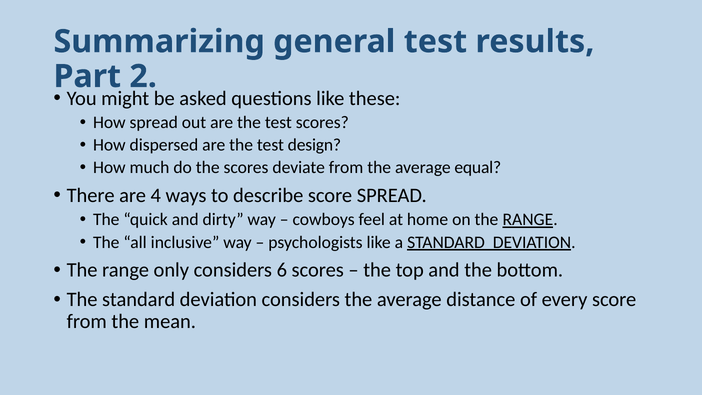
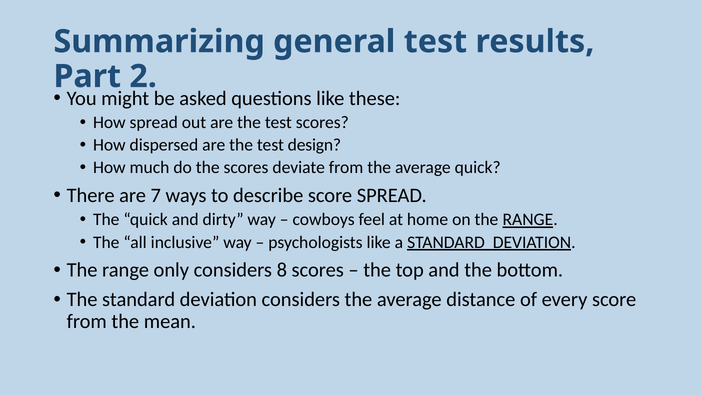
average equal: equal -> quick
4: 4 -> 7
6: 6 -> 8
